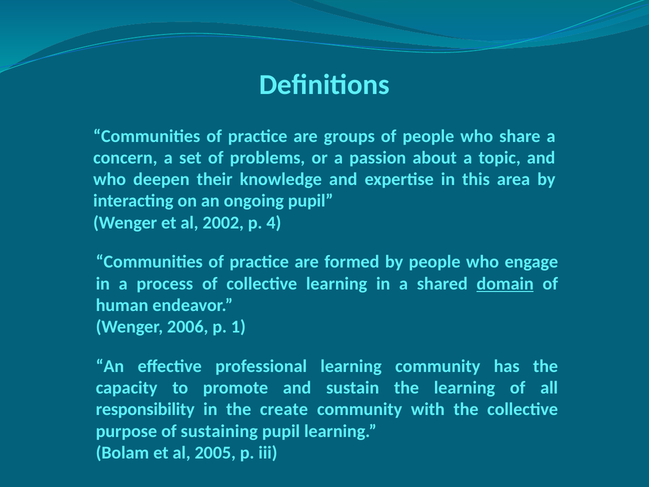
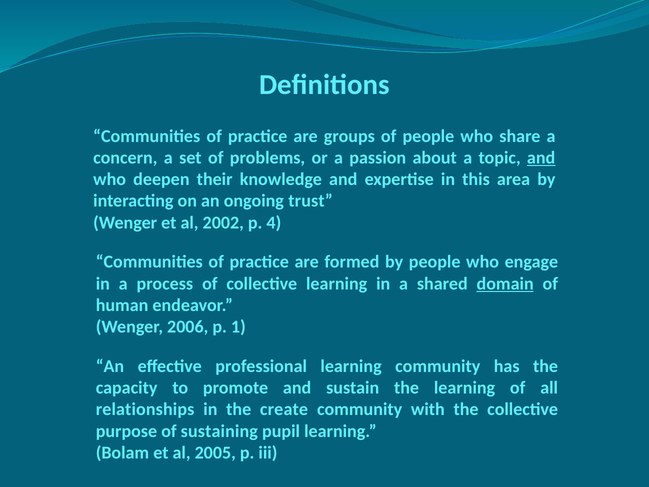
and at (541, 158) underline: none -> present
ongoing pupil: pupil -> trust
responsibility: responsibility -> relationships
